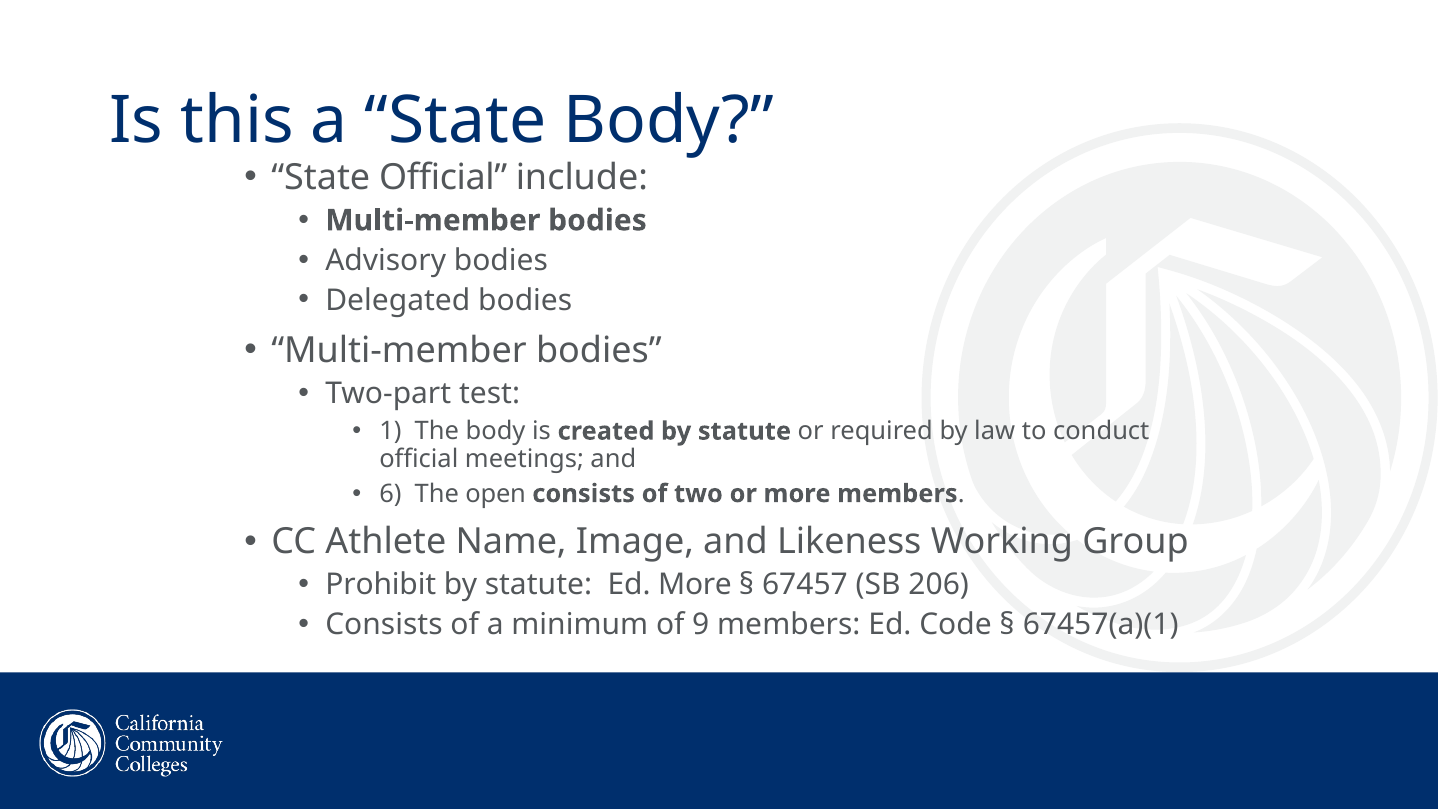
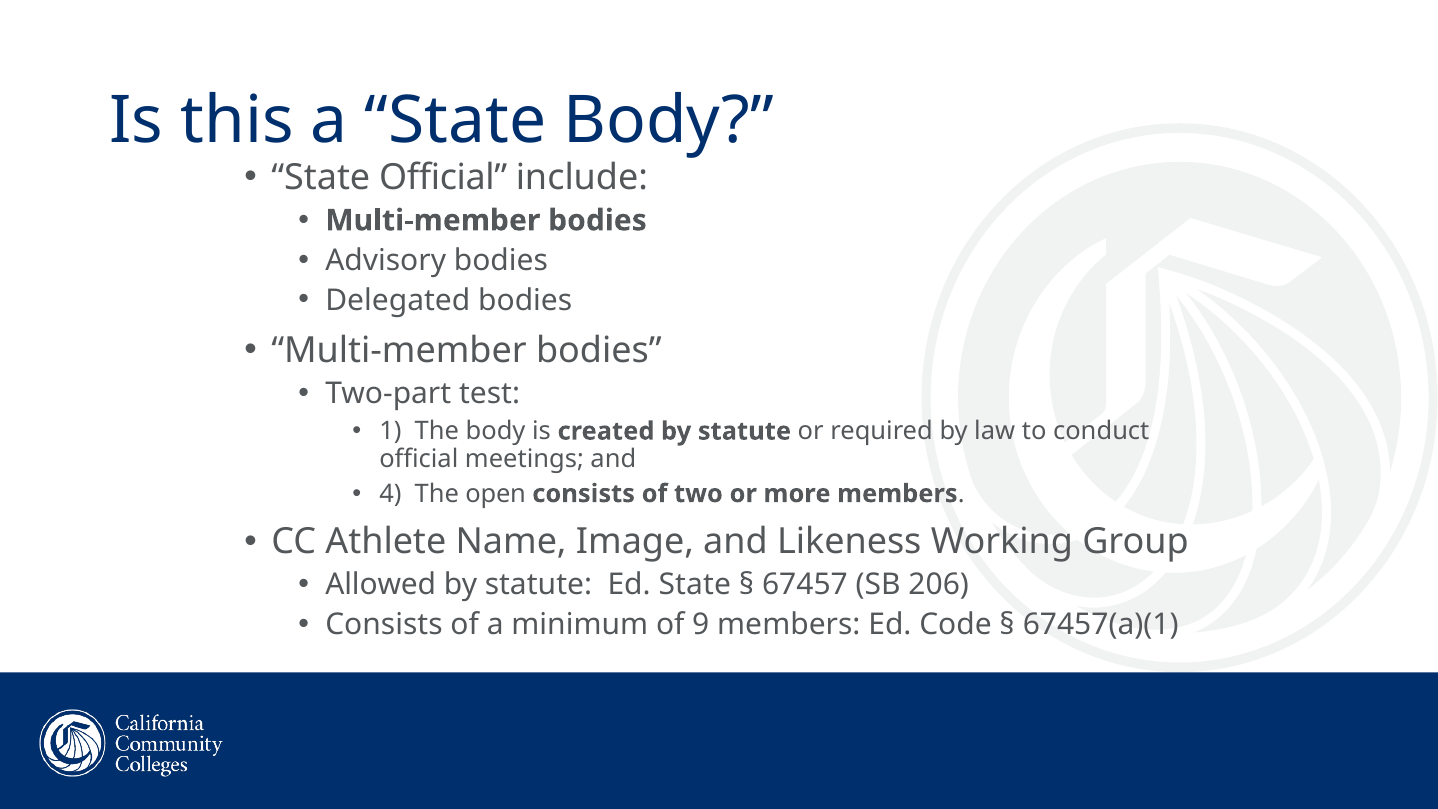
6: 6 -> 4
Prohibit: Prohibit -> Allowed
Ed More: More -> State
